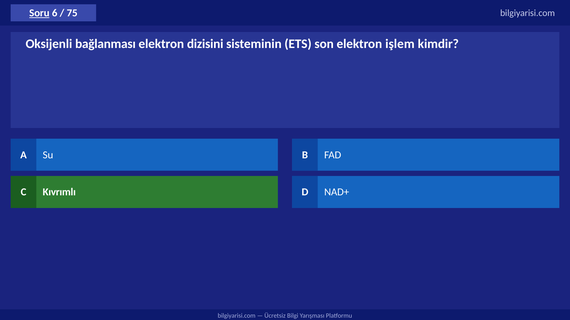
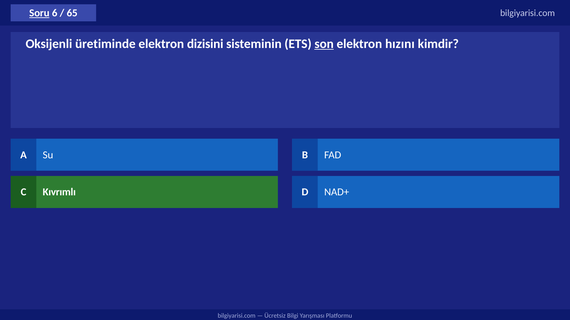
75: 75 -> 65
bağlanması: bağlanması -> üretiminde
son underline: none -> present
işlem: işlem -> hızını
